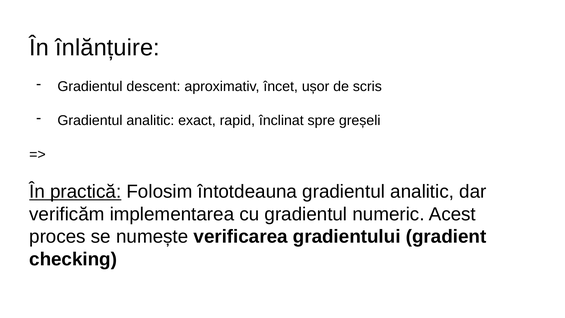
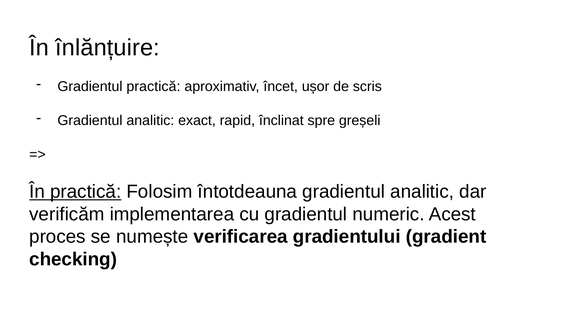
Gradientul descent: descent -> practică
